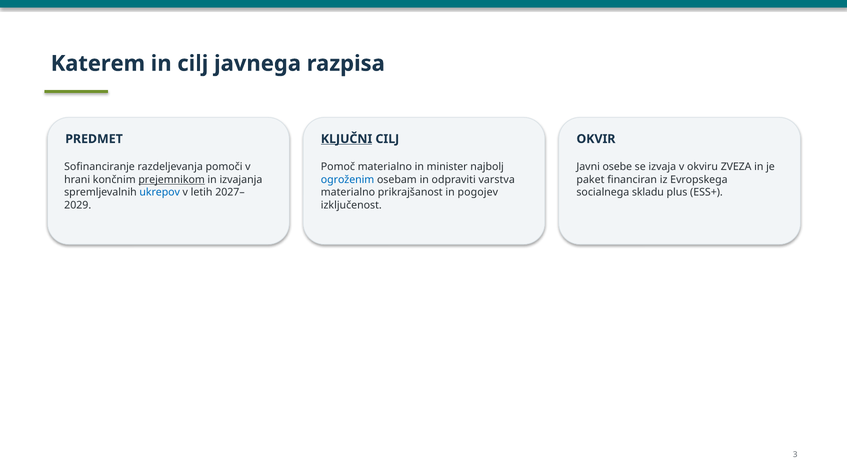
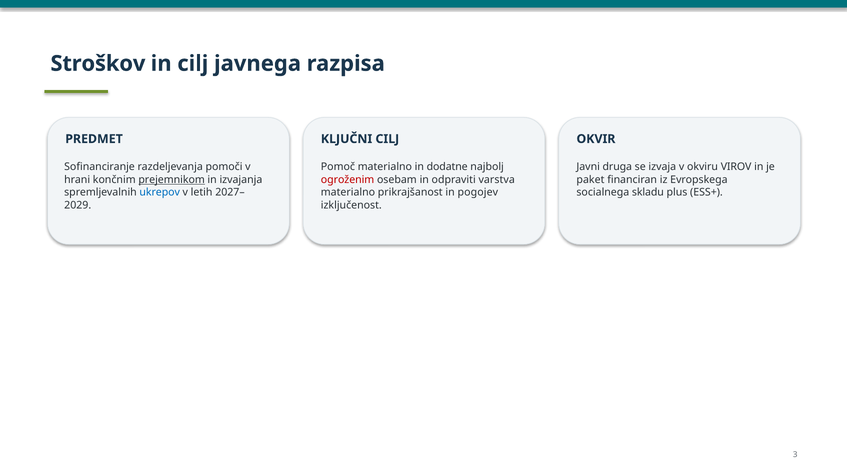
Katerem: Katerem -> Stroškov
KLJUČNI underline: present -> none
minister: minister -> dodatne
osebe: osebe -> druga
ZVEZA: ZVEZA -> VIROV
ogroženim colour: blue -> red
